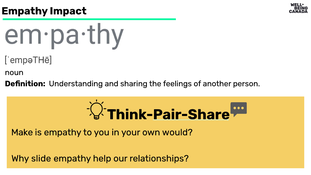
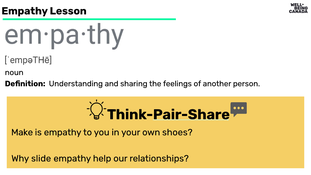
Impact: Impact -> Lesson
would: would -> shoes
